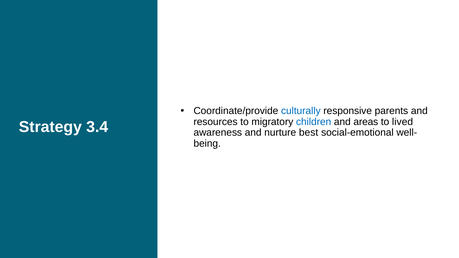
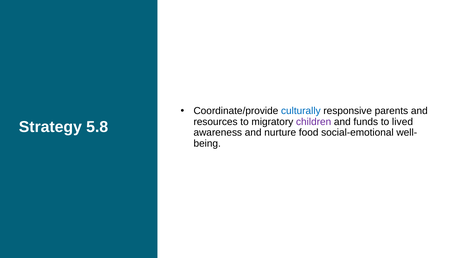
children colour: blue -> purple
areas: areas -> funds
3.4: 3.4 -> 5.8
best: best -> food
